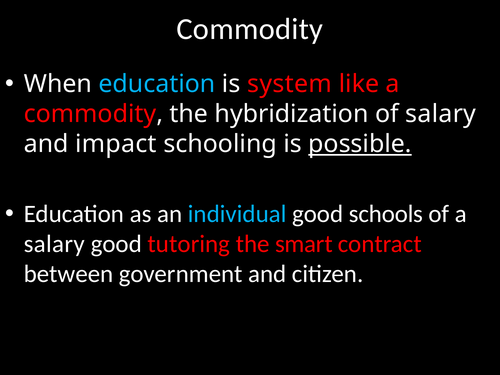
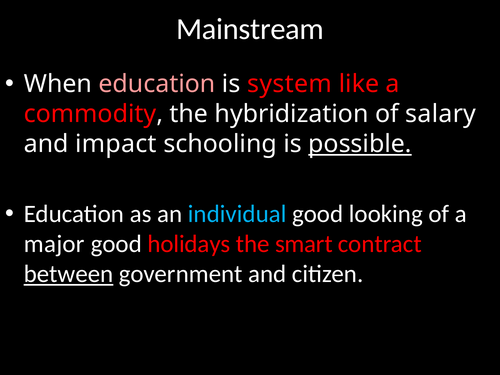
Commodity at (250, 29): Commodity -> Mainstream
education at (157, 84) colour: light blue -> pink
schools: schools -> looking
salary at (54, 244): salary -> major
tutoring: tutoring -> holidays
between underline: none -> present
